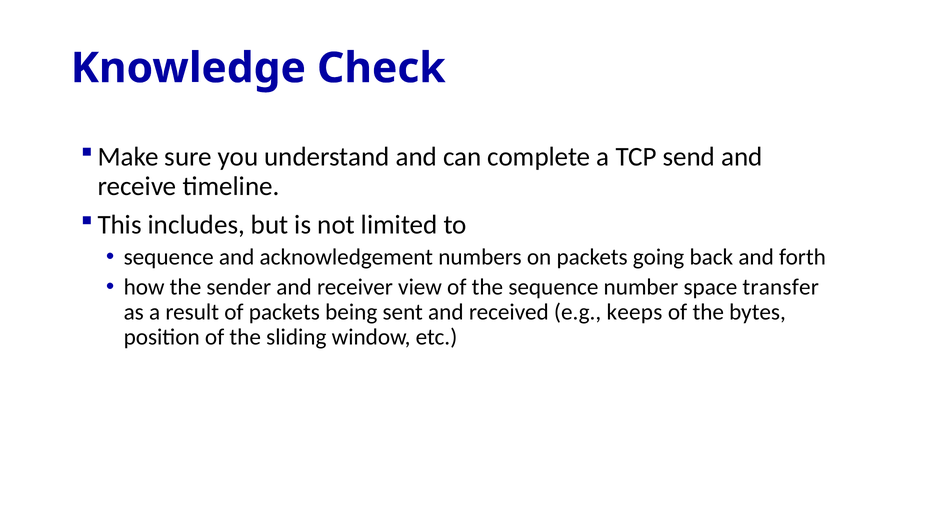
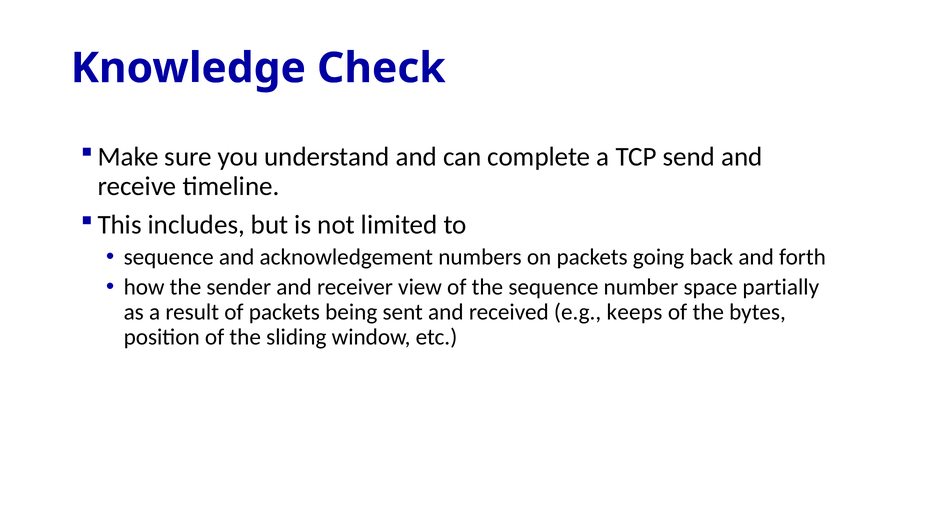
transfer: transfer -> partially
